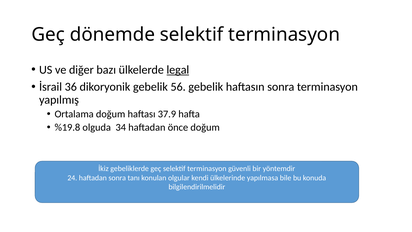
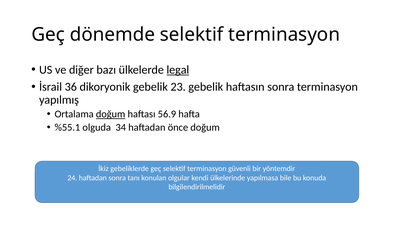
56: 56 -> 23
doğum at (111, 114) underline: none -> present
37.9: 37.9 -> 56.9
%19.8: %19.8 -> %55.1
